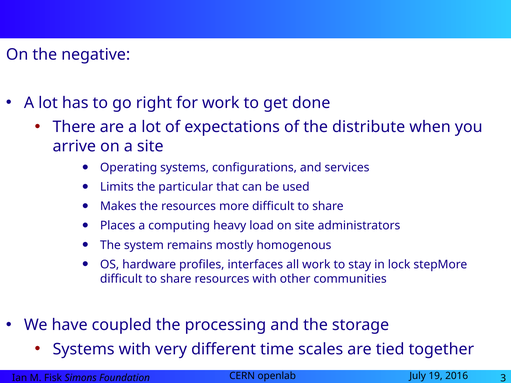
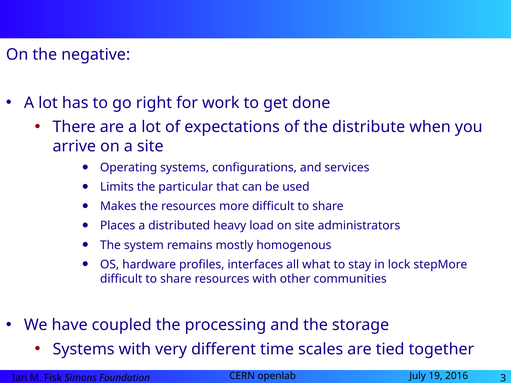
computing: computing -> distributed
all work: work -> what
